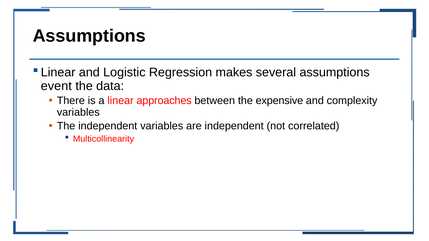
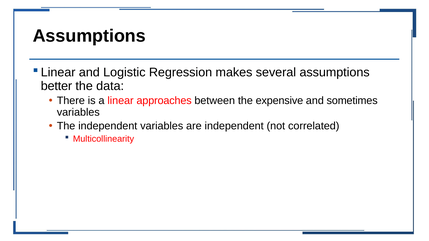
event: event -> better
complexity: complexity -> sometimes
